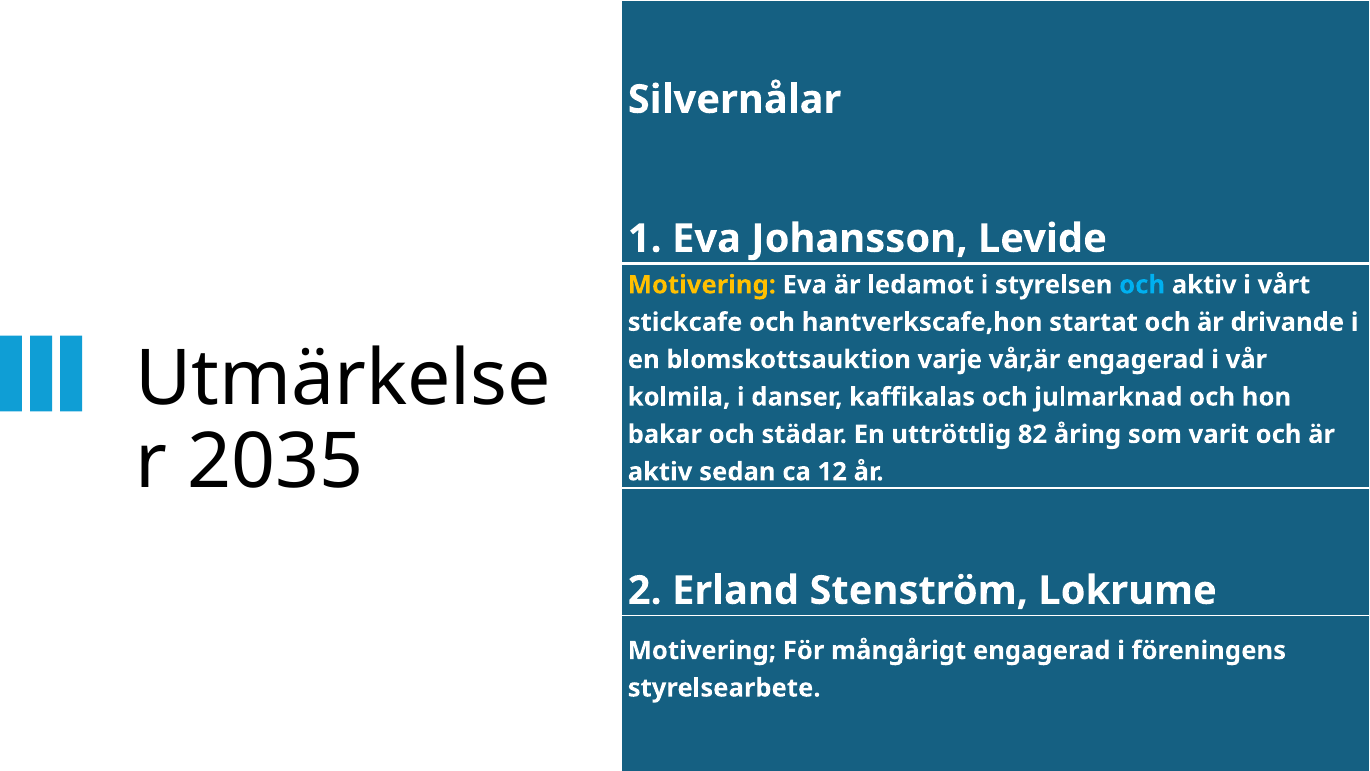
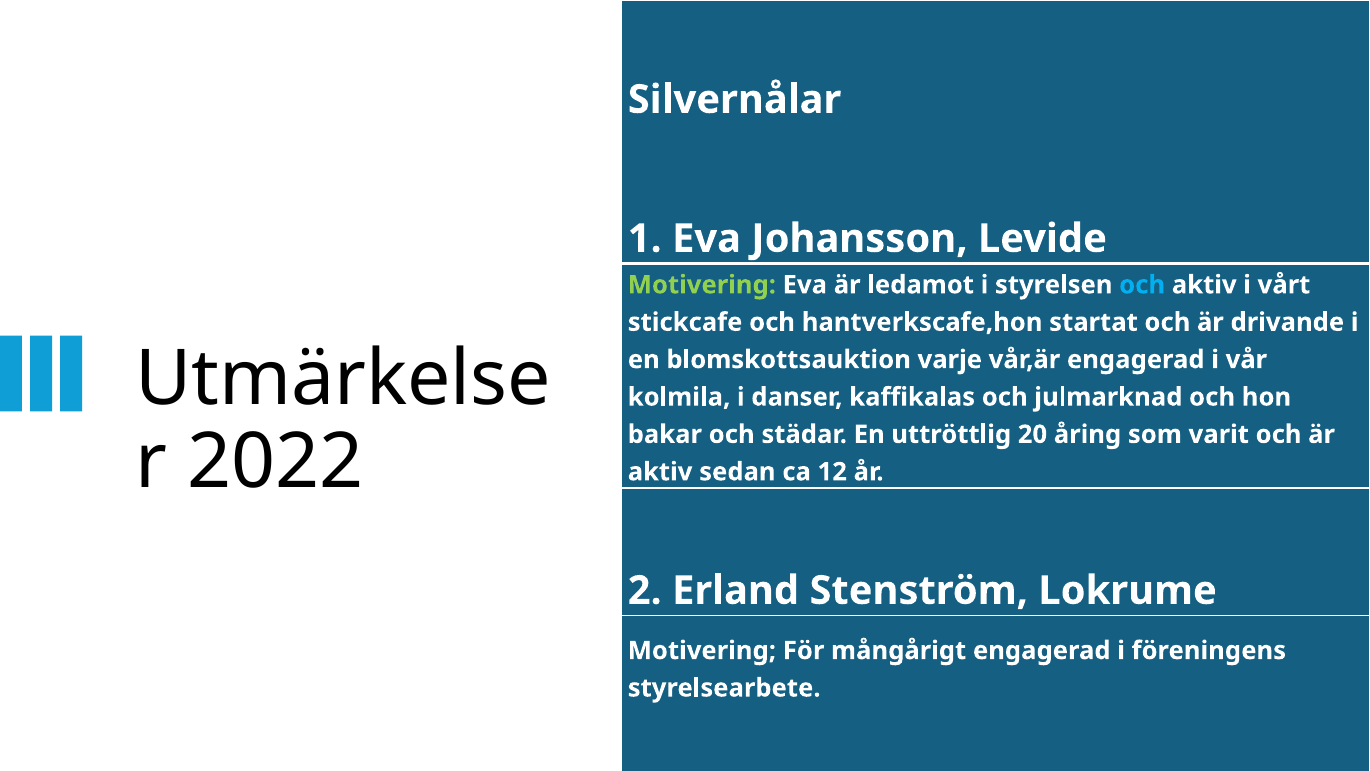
Motivering at (702, 285) colour: yellow -> light green
82: 82 -> 20
2035: 2035 -> 2022
